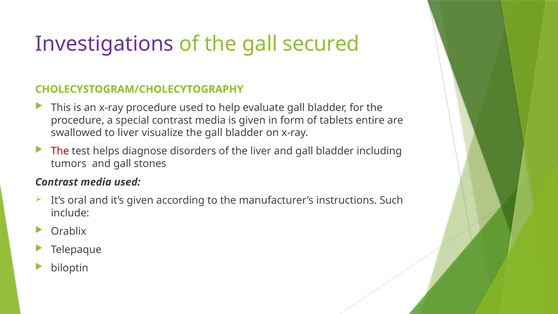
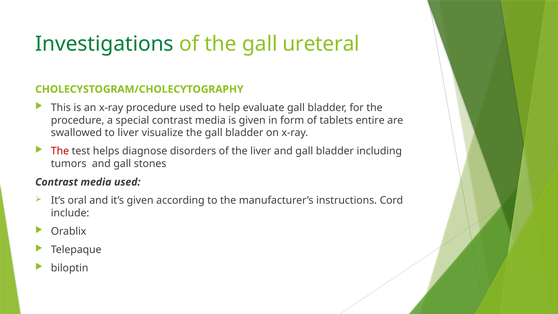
Investigations colour: purple -> green
secured: secured -> ureteral
Such: Such -> Cord
